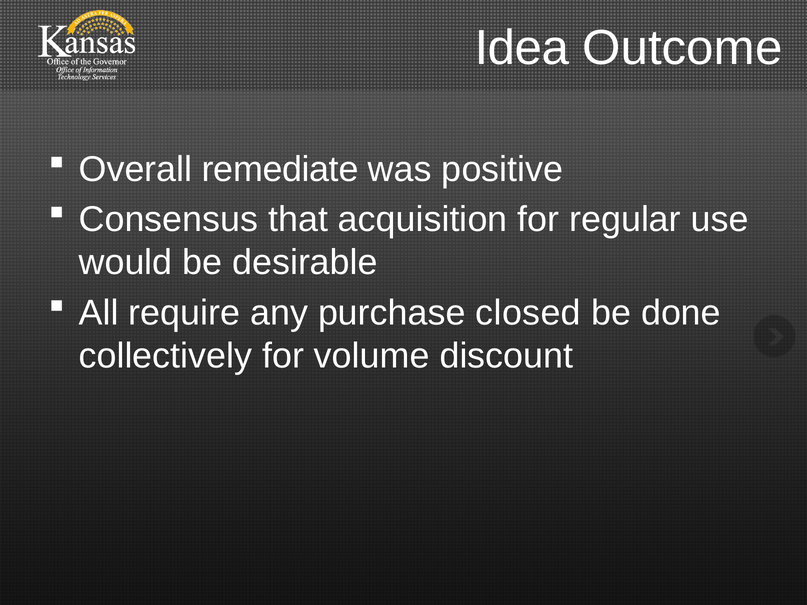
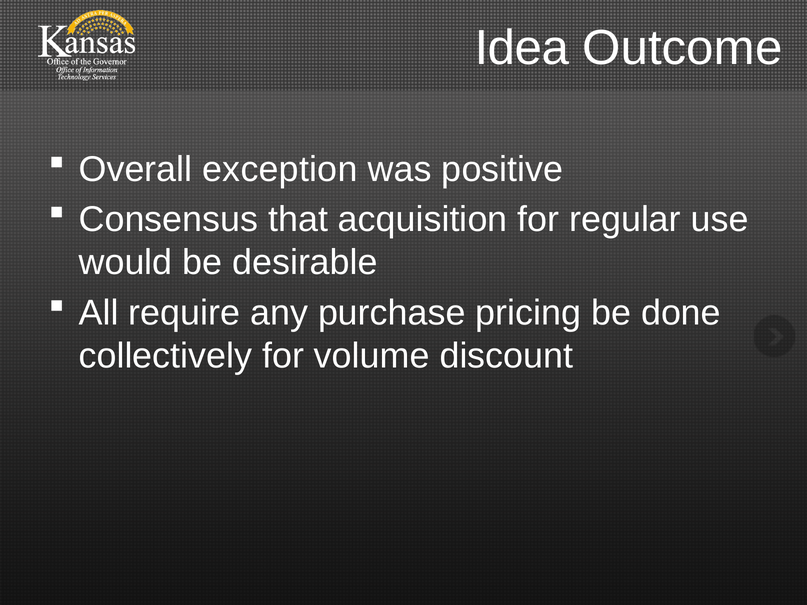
remediate: remediate -> exception
closed: closed -> pricing
